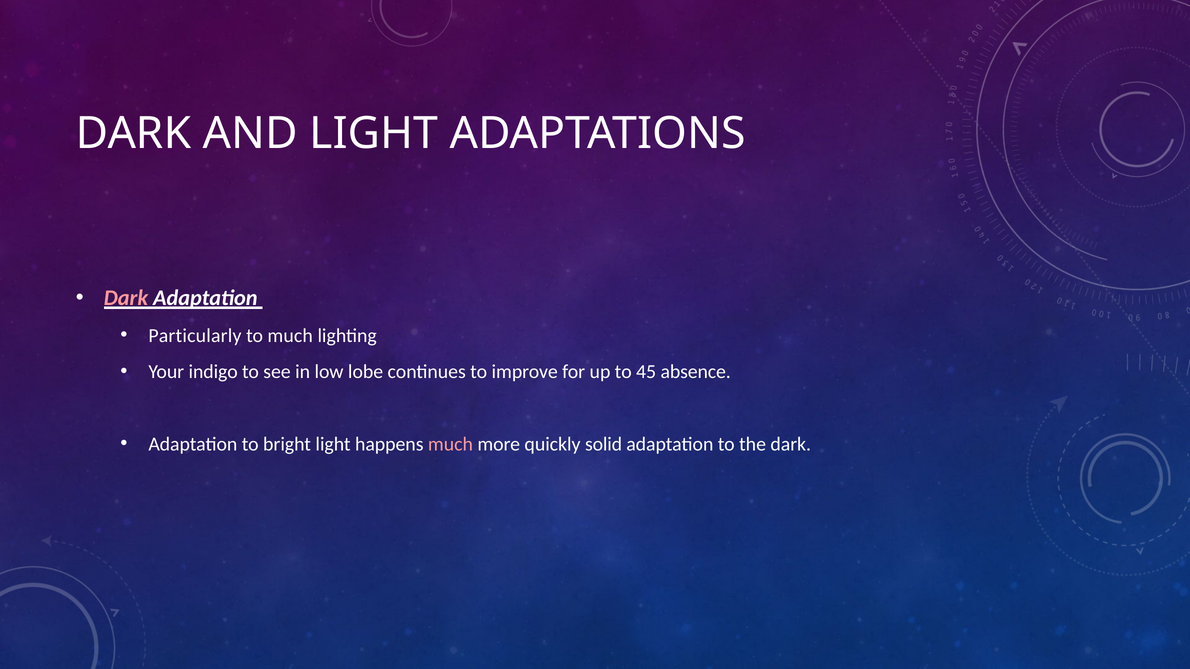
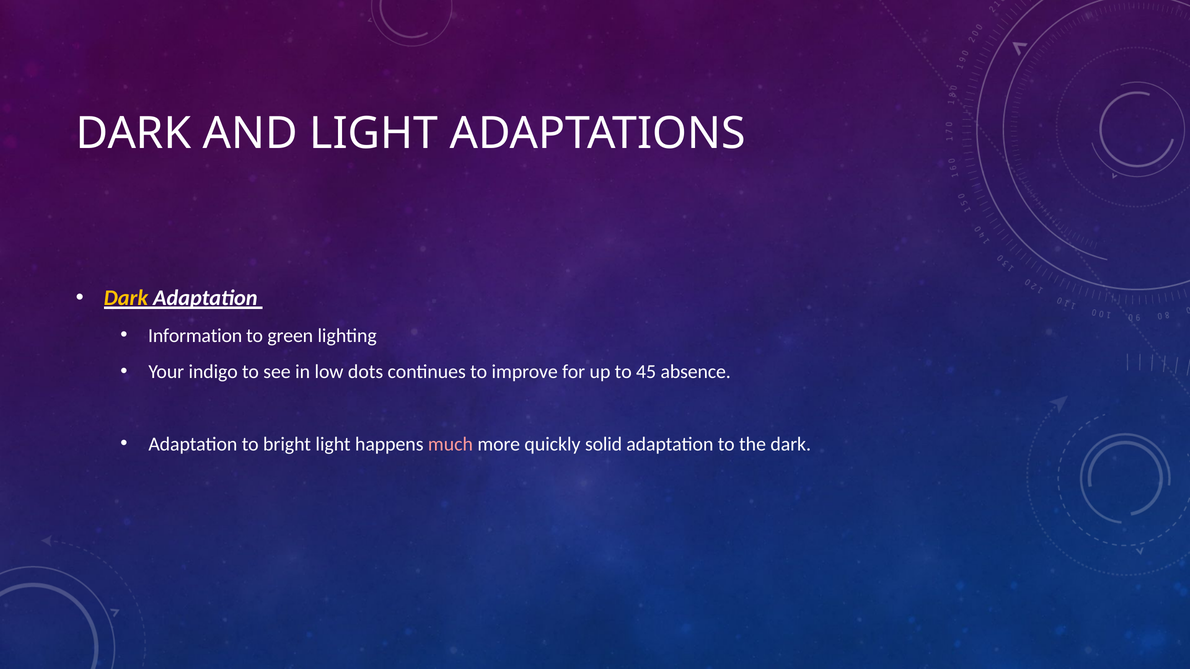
Dark at (126, 298) colour: pink -> yellow
Particularly: Particularly -> Information
to much: much -> green
lobe: lobe -> dots
